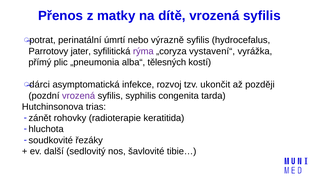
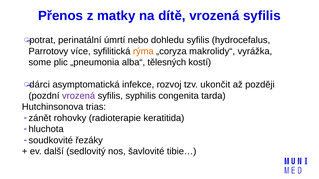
výrazně: výrazně -> dohledu
jater: jater -> více
rýma colour: purple -> orange
vystavení“: vystavení“ -> makrolidy“
přímý: přímý -> some
